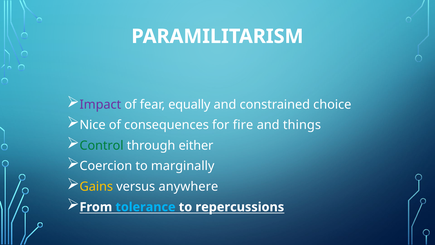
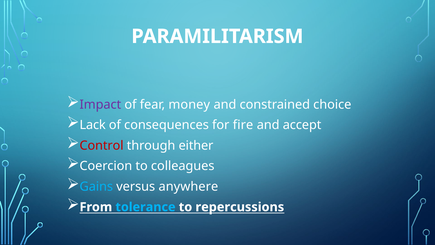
equally: equally -> money
Nice: Nice -> Lack
things: things -> accept
Control colour: green -> red
marginally: marginally -> colleagues
Gains colour: yellow -> light blue
